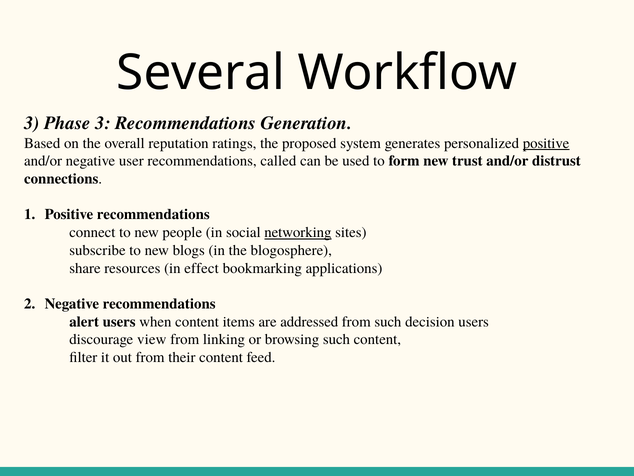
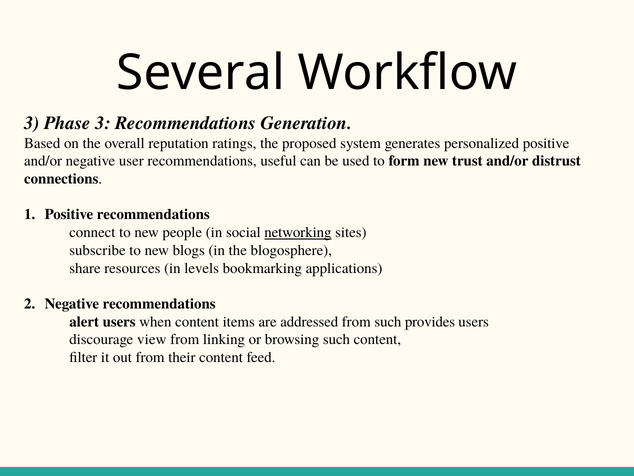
positive at (546, 143) underline: present -> none
called: called -> useful
effect: effect -> levels
decision: decision -> provides
